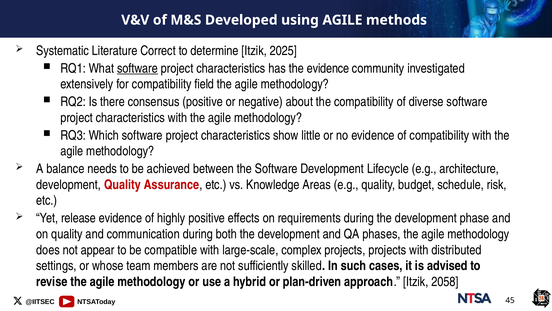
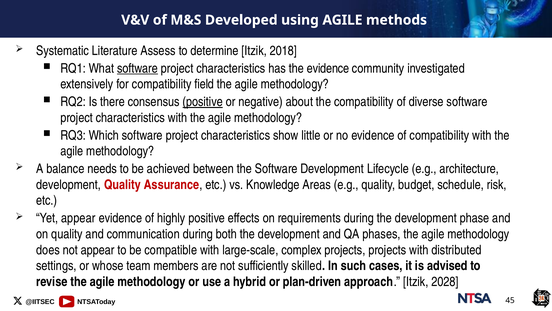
Correct: Correct -> Assess
2025: 2025 -> 2018
positive at (203, 102) underline: none -> present
Yet release: release -> appear
2058: 2058 -> 2028
